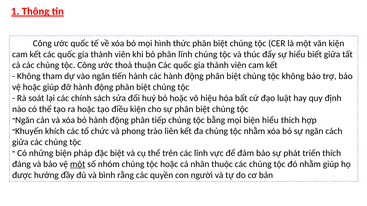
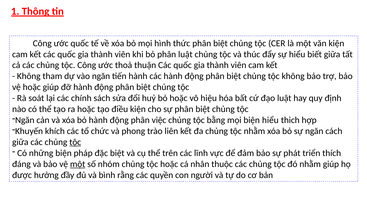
phân lĩnh: lĩnh -> luật
tiếp: tiếp -> việc
tộc at (75, 142) underline: none -> present
